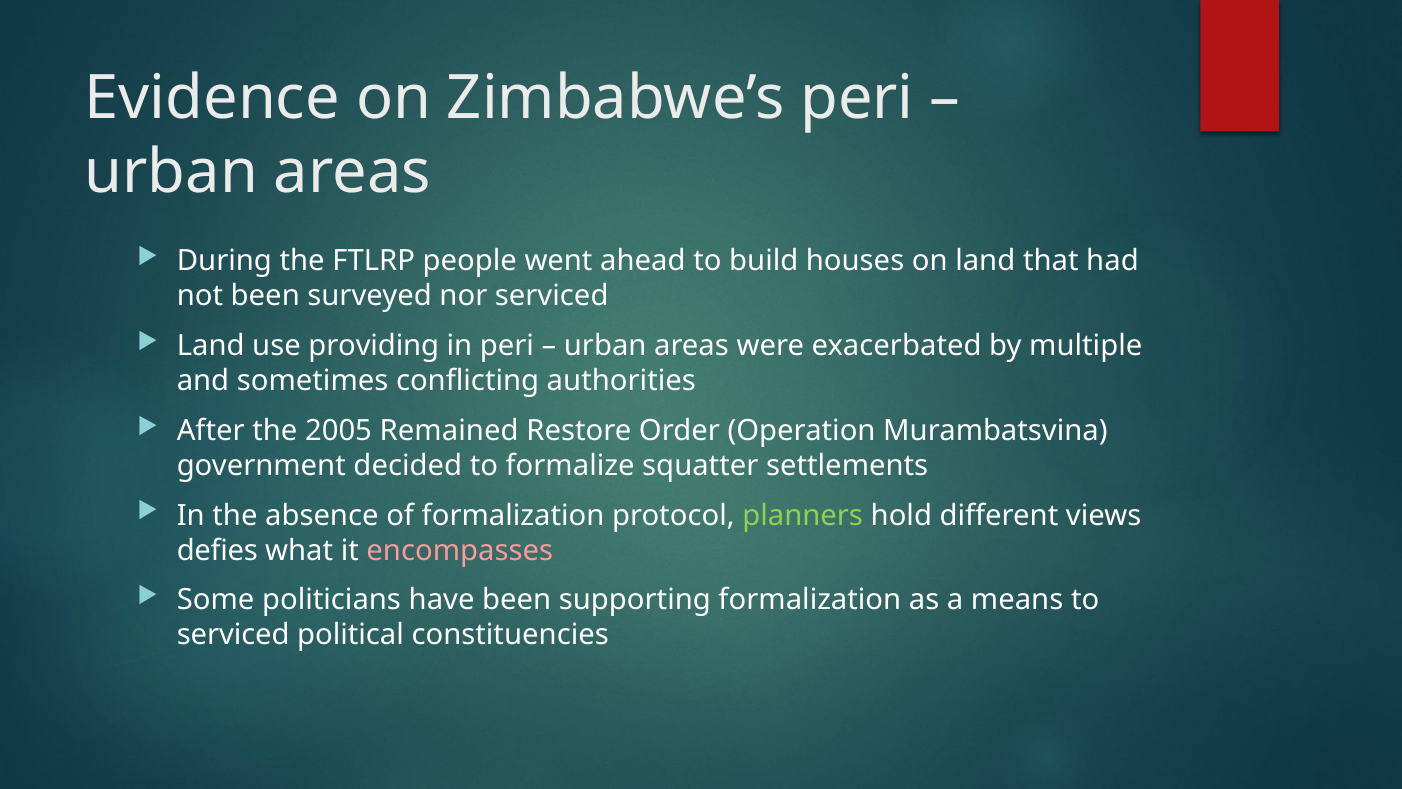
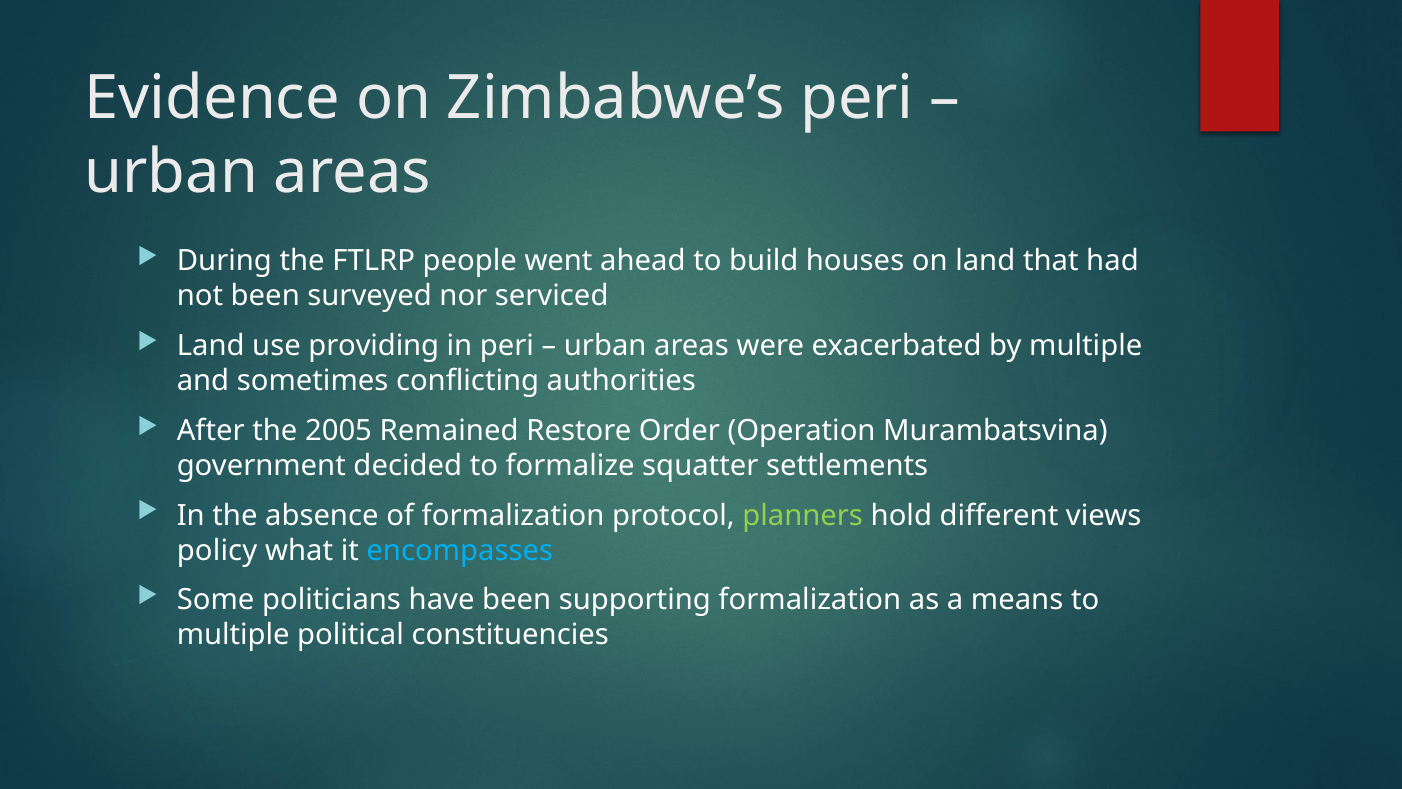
defies: defies -> policy
encompasses colour: pink -> light blue
serviced at (233, 635): serviced -> multiple
